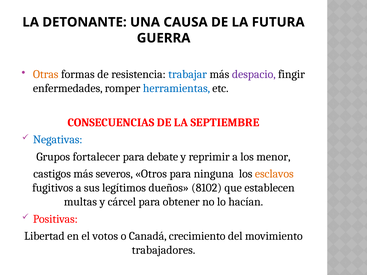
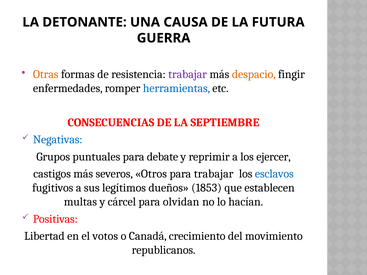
trabajar at (188, 74) colour: blue -> purple
despacio colour: purple -> orange
fortalecer: fortalecer -> puntuales
menor: menor -> ejercer
para ninguna: ninguna -> trabajar
esclavos colour: orange -> blue
8102: 8102 -> 1853
obtener: obtener -> olvidan
trabajadores: trabajadores -> republicanos
